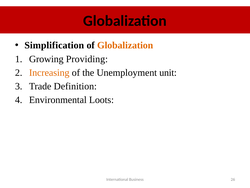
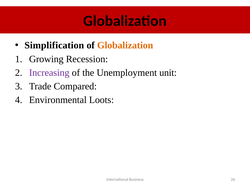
Providing: Providing -> Recession
Increasing colour: orange -> purple
Definition: Definition -> Compared
